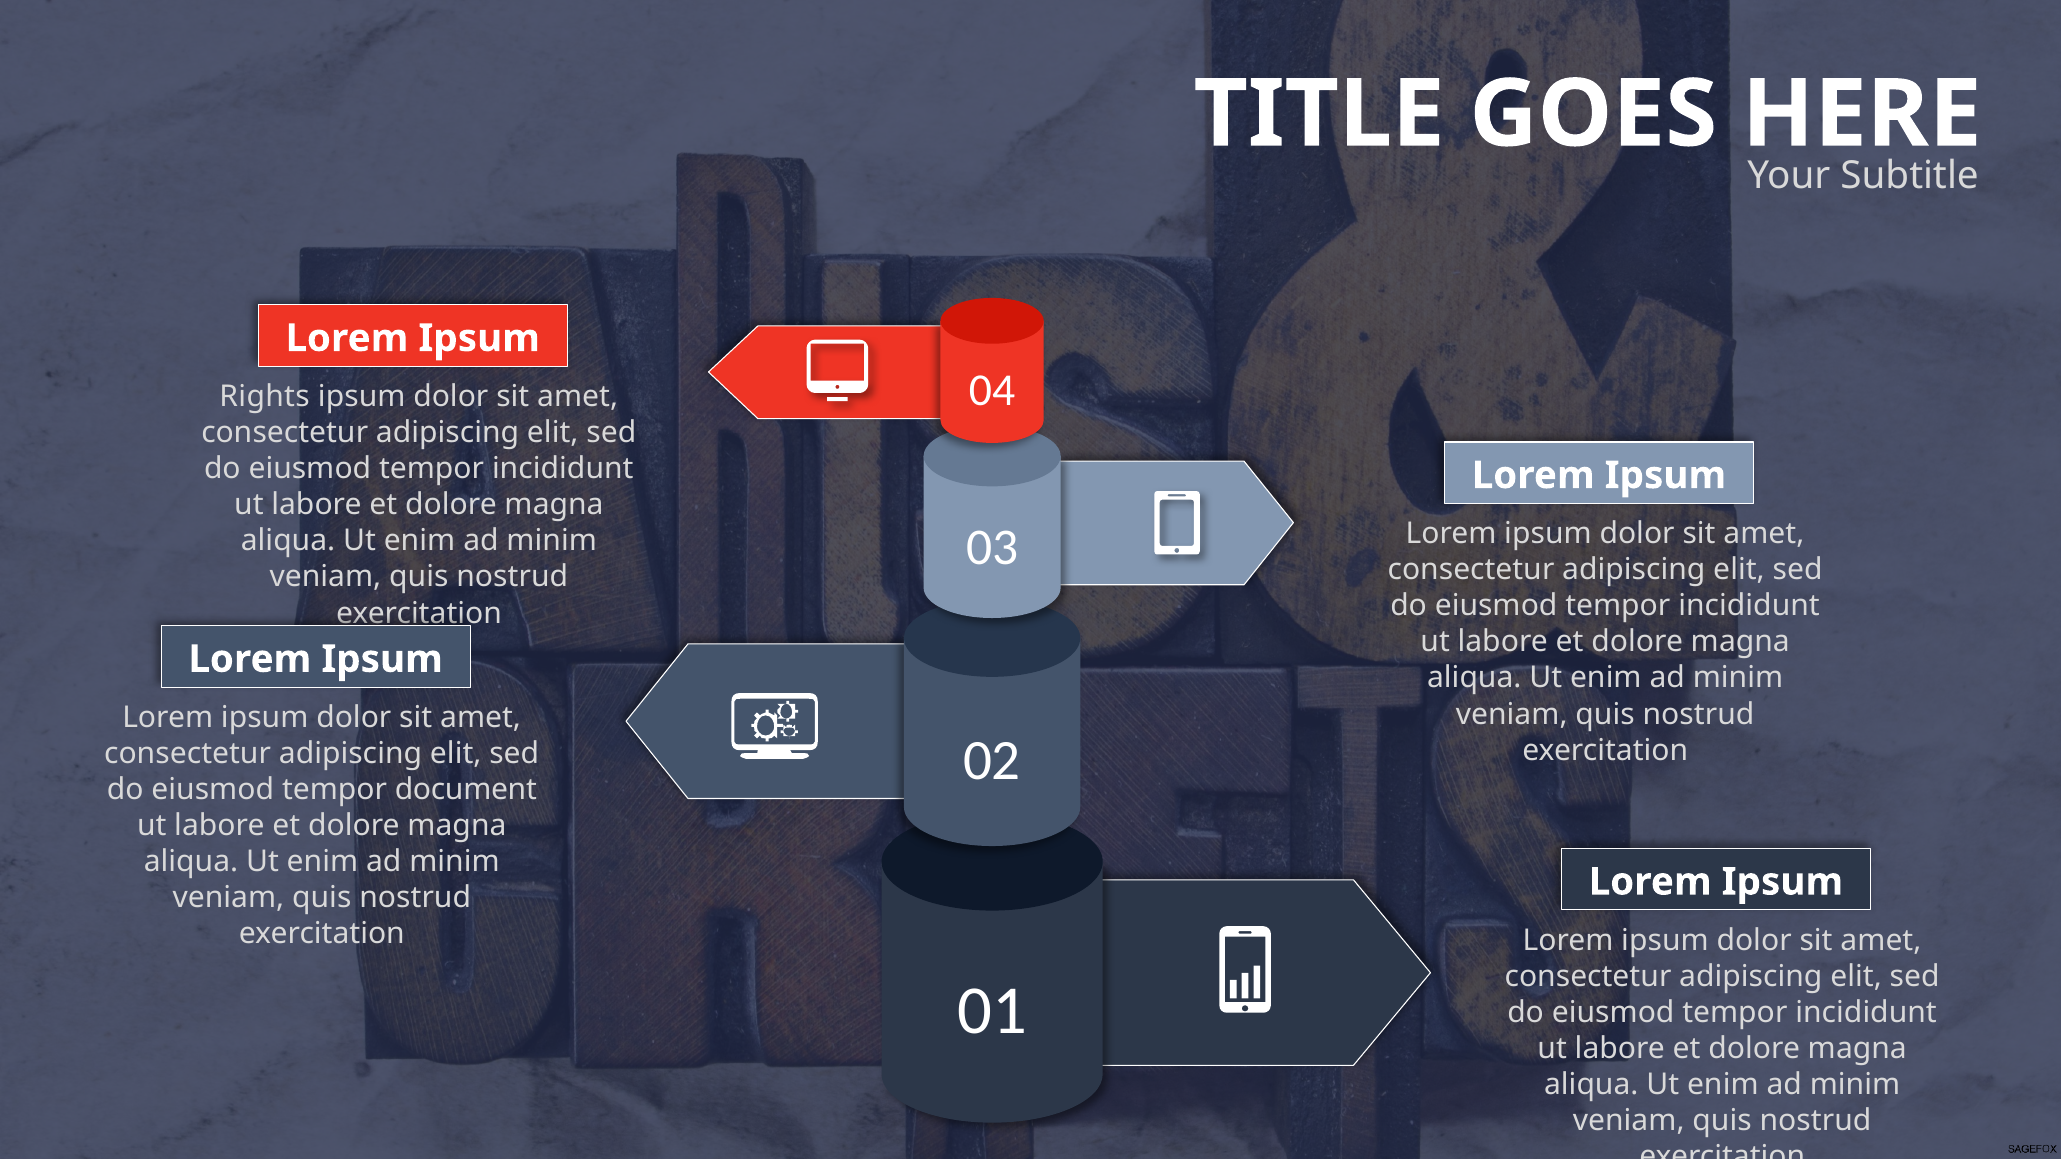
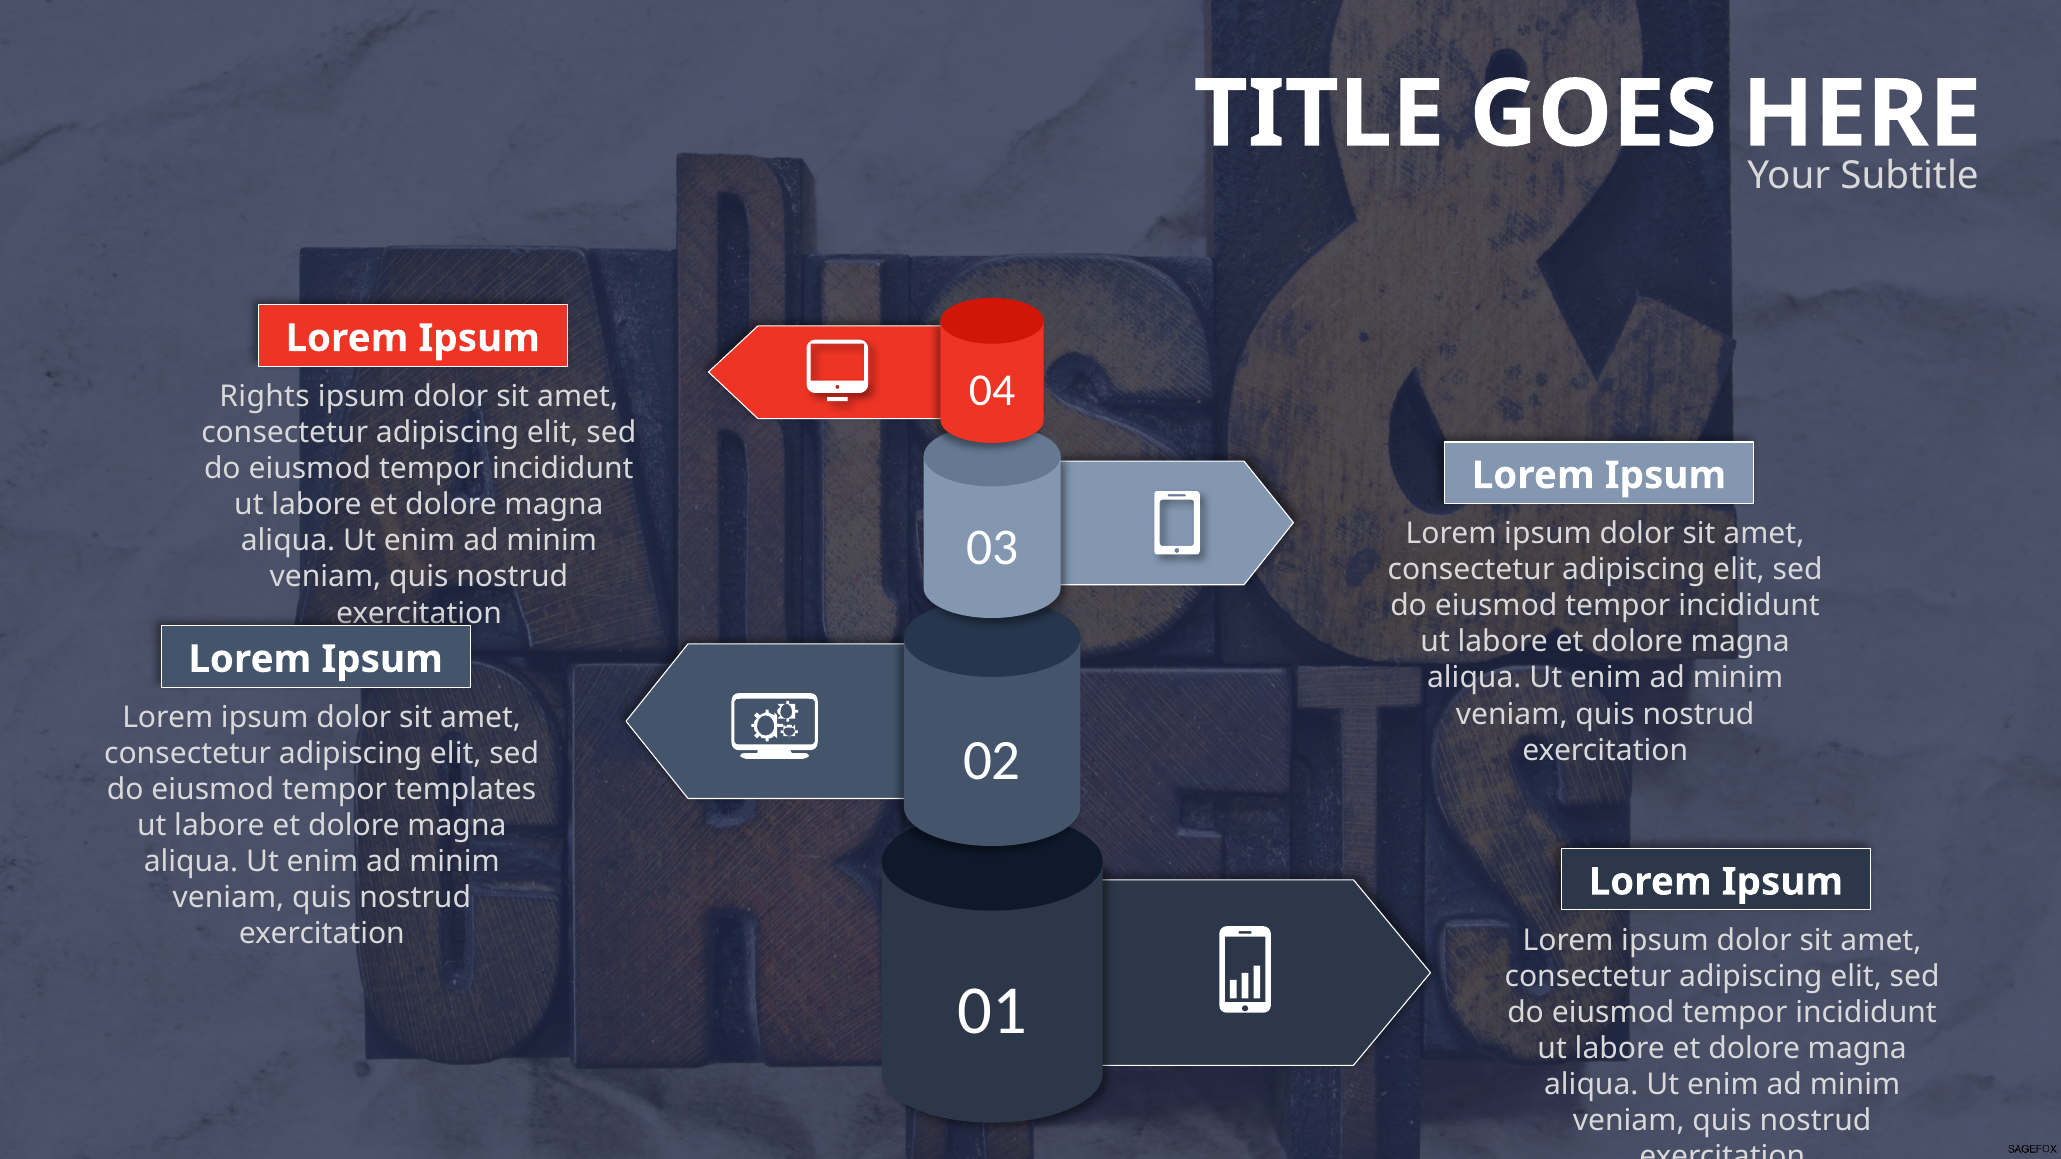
document: document -> templates
